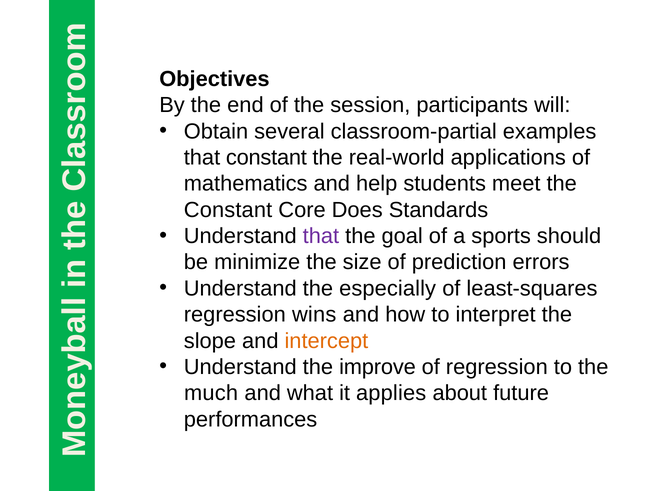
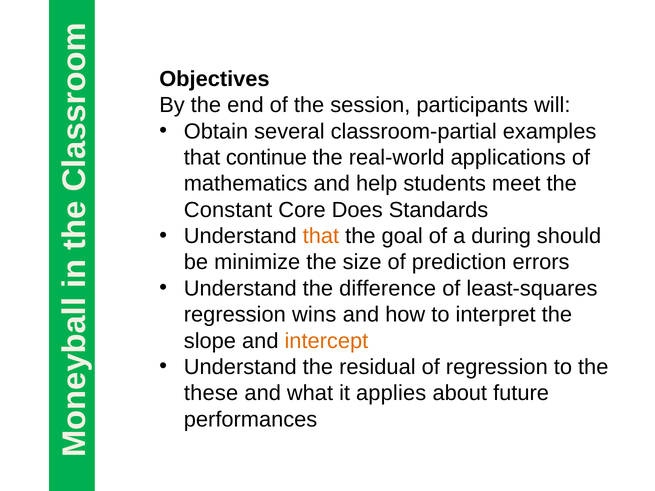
that constant: constant -> continue
that at (321, 236) colour: purple -> orange
sports: sports -> during
especially: especially -> difference
improve: improve -> residual
much: much -> these
